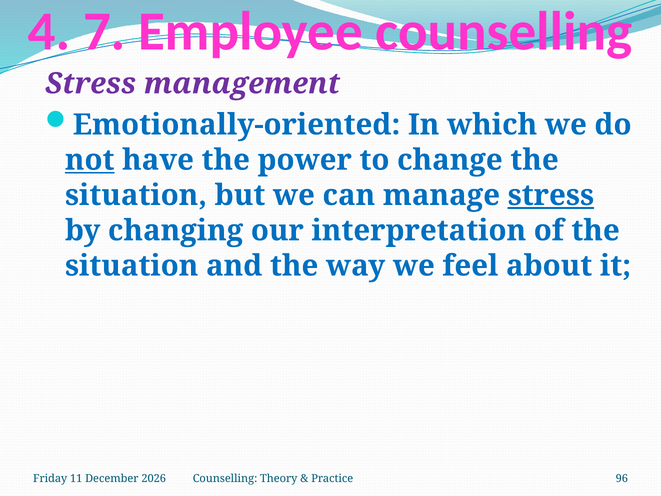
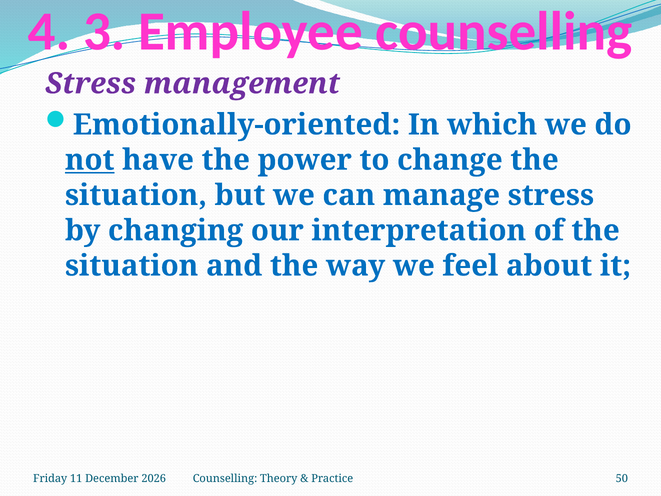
7: 7 -> 3
stress at (551, 195) underline: present -> none
96: 96 -> 50
